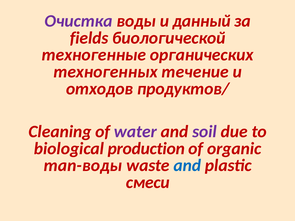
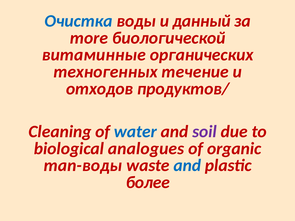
Очистка colour: purple -> blue
fields: fields -> more
техногенные: техногенные -> витаминные
water colour: purple -> blue
production: production -> analogues
смеси: смеси -> более
